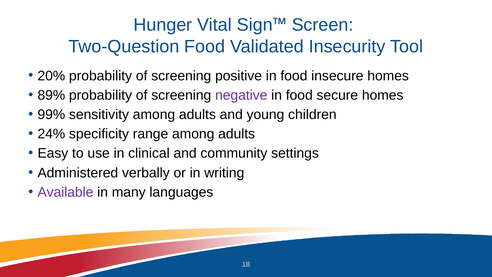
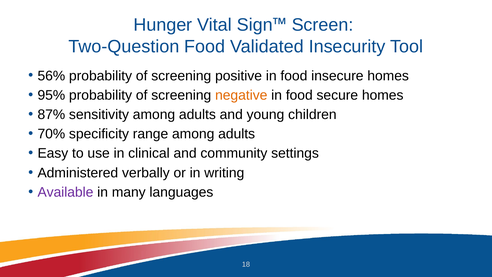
20%: 20% -> 56%
89%: 89% -> 95%
negative colour: purple -> orange
99%: 99% -> 87%
24%: 24% -> 70%
